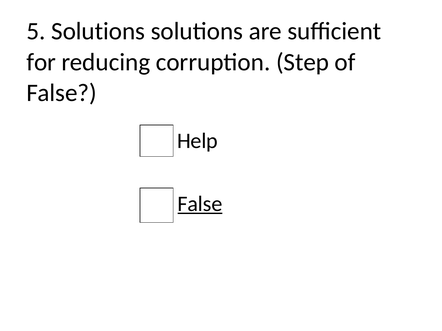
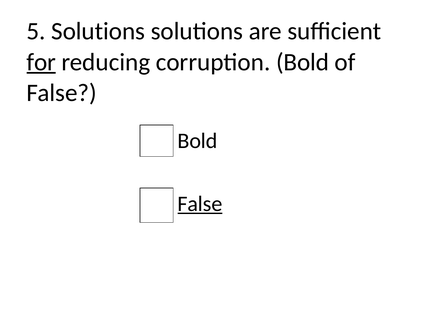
for underline: none -> present
corruption Step: Step -> Bold
Help at (197, 141): Help -> Bold
